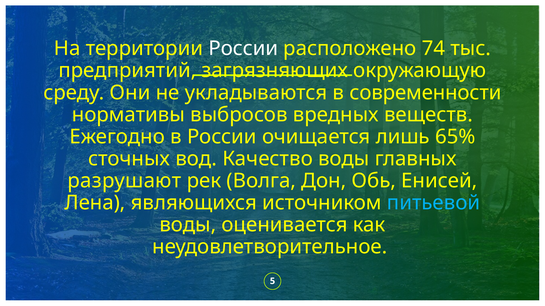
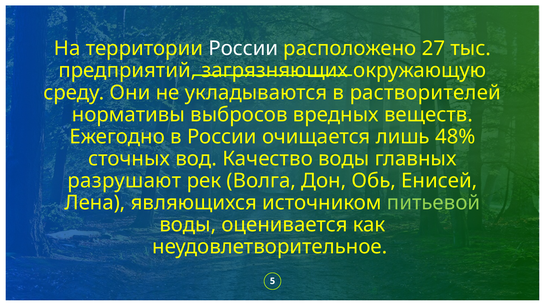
74: 74 -> 27
современности: современности -> растворителей
65%: 65% -> 48%
питьевой colour: light blue -> light green
